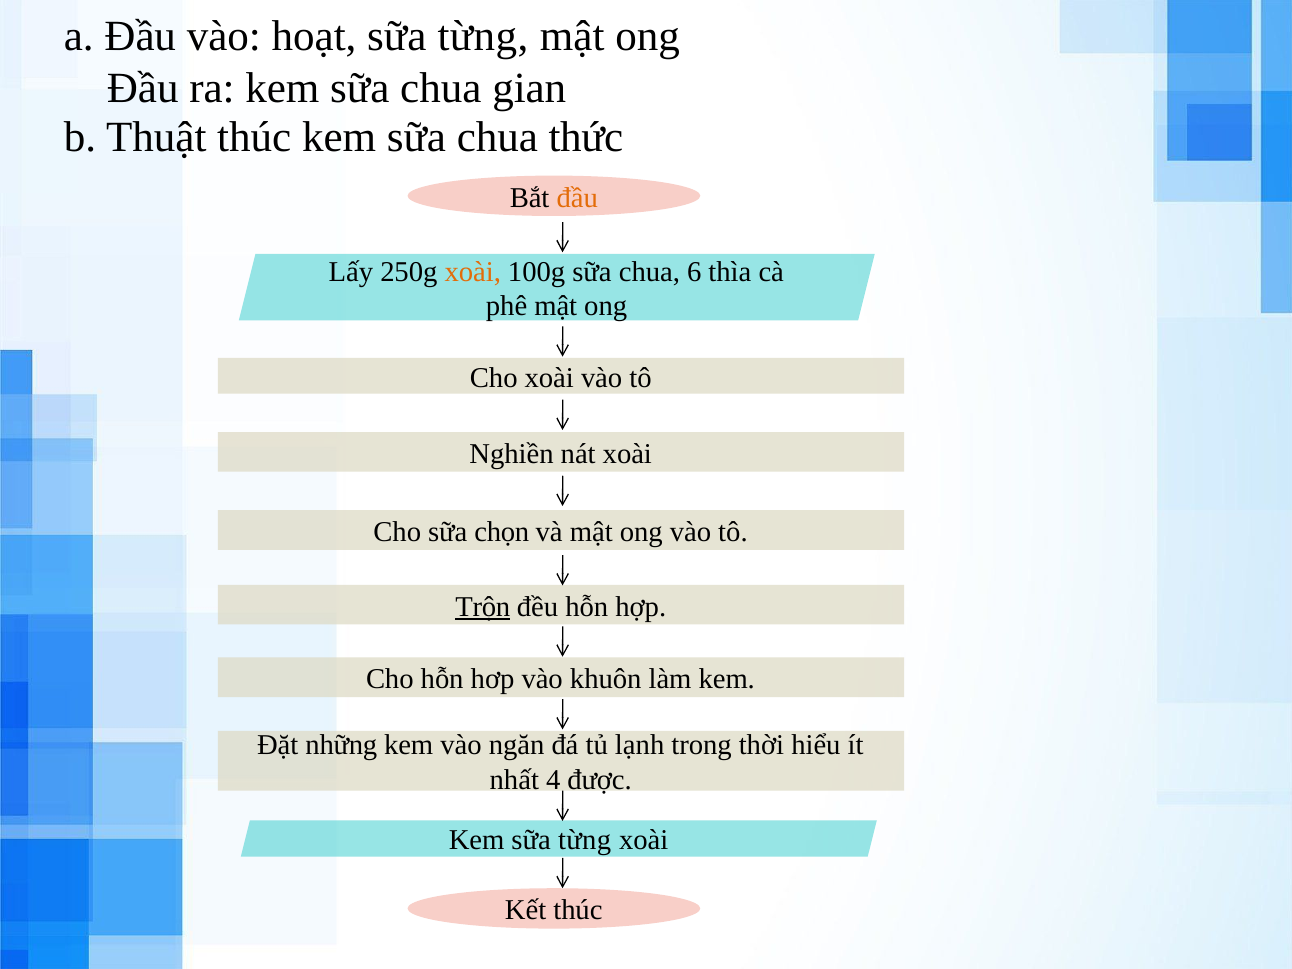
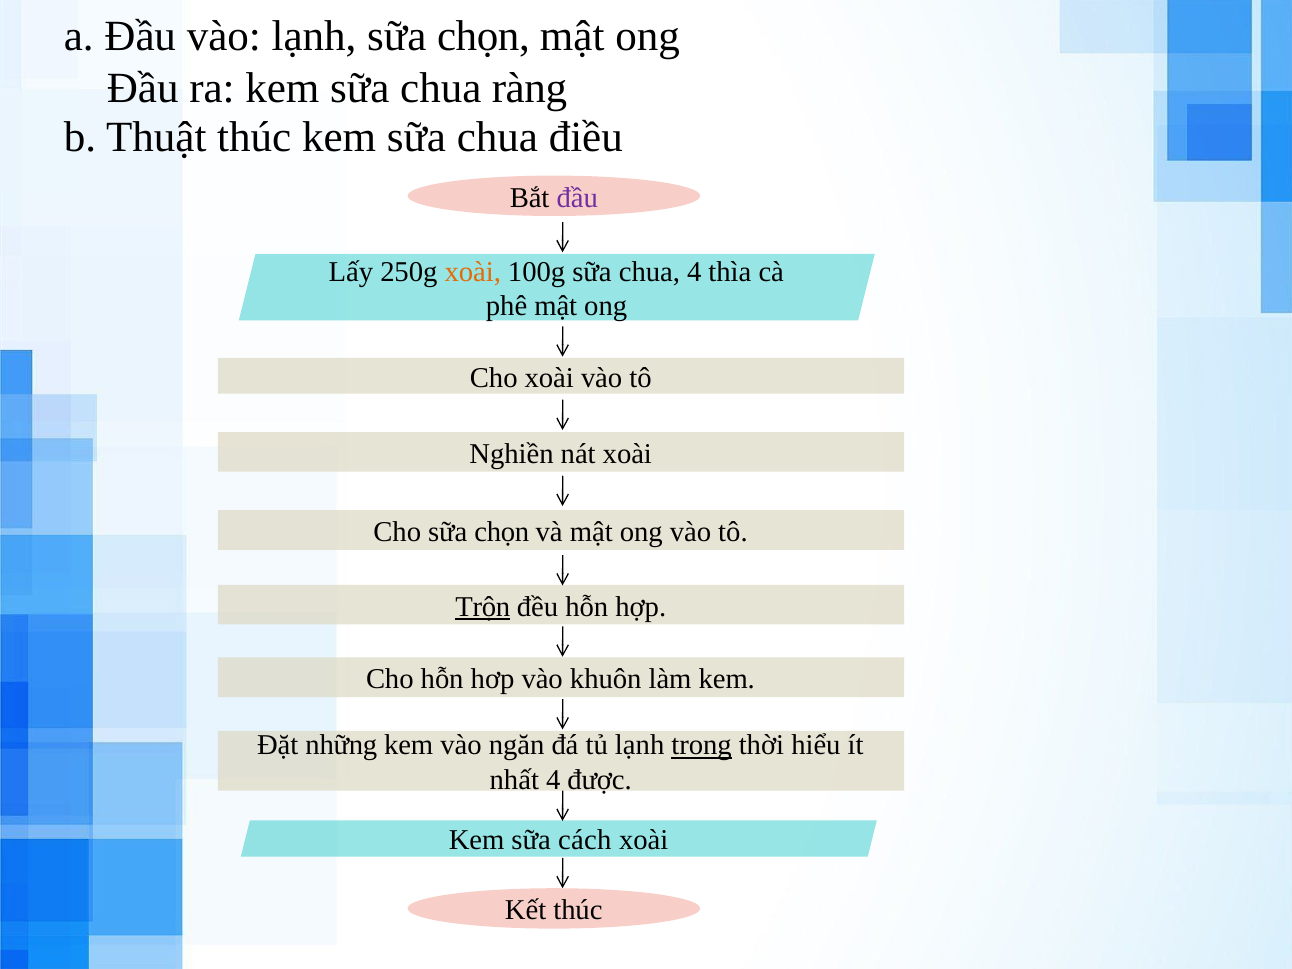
vào hoạt: hoạt -> lạnh
từng at (483, 36): từng -> chọn
gian: gian -> ràng
thức: thức -> điều
đầu at (577, 198) colour: orange -> purple
chua 6: 6 -> 4
trong underline: none -> present
Kem sữa từng: từng -> cách
